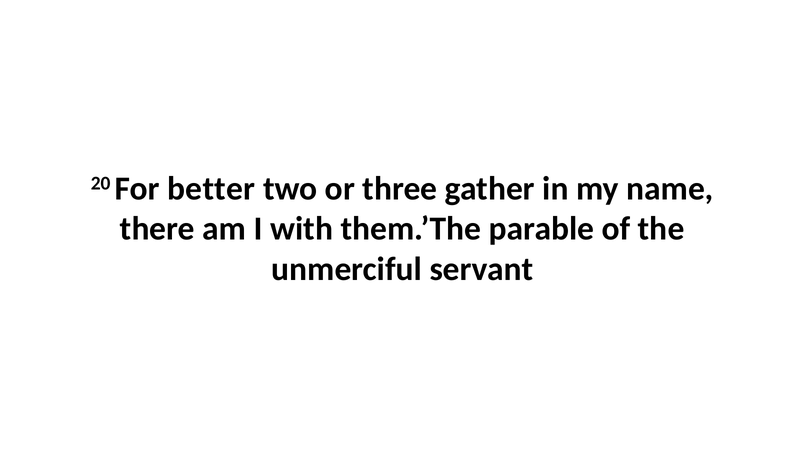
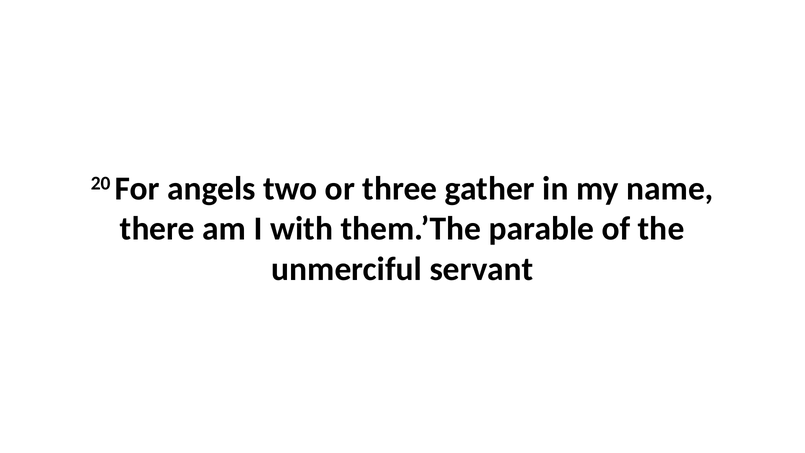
better: better -> angels
